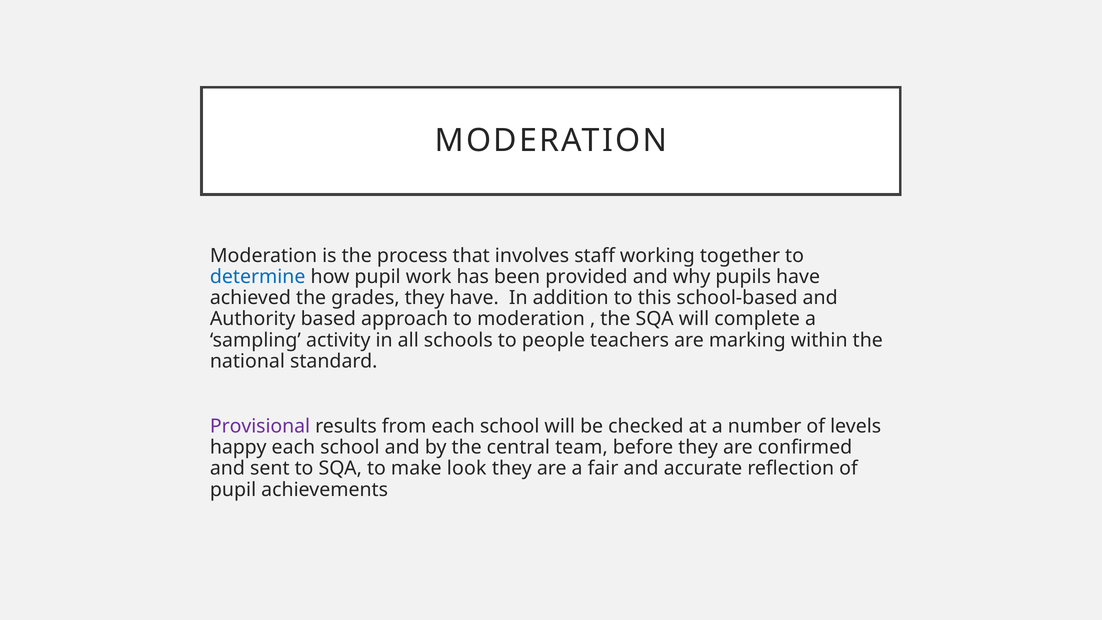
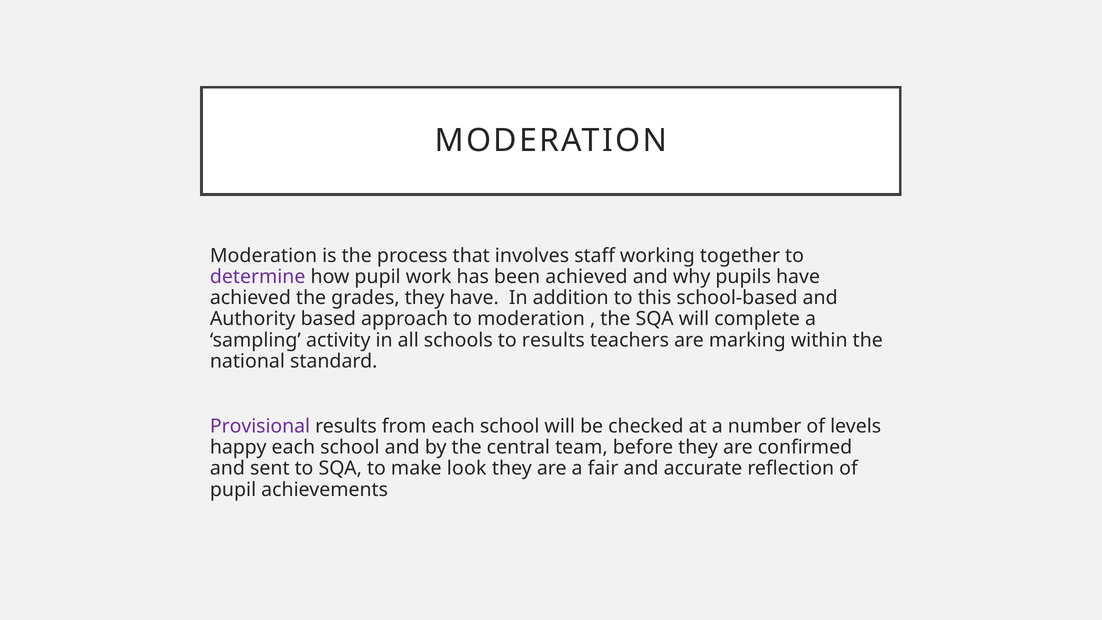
determine colour: blue -> purple
been provided: provided -> achieved
to people: people -> results
